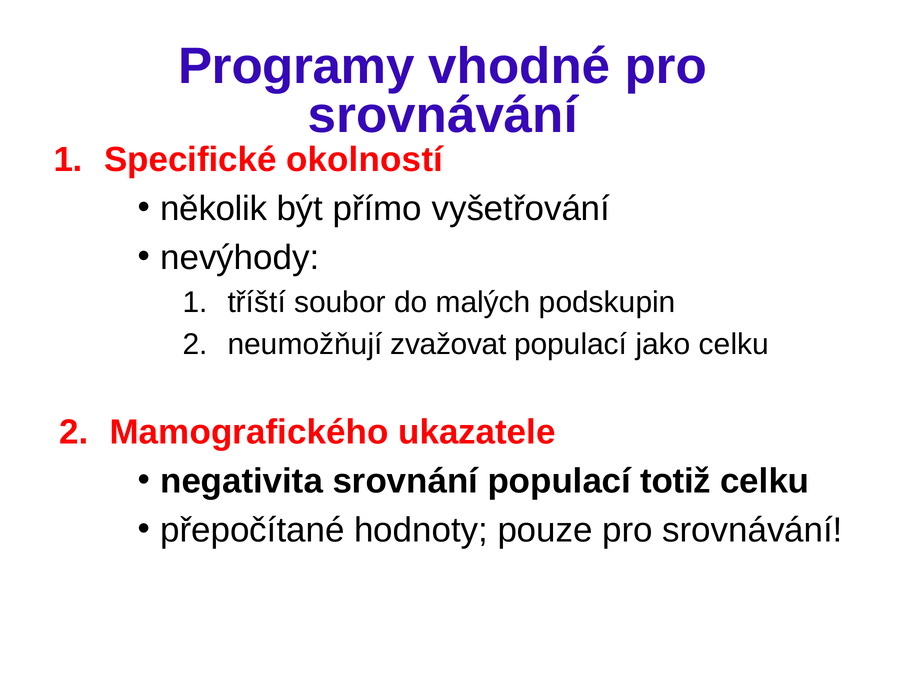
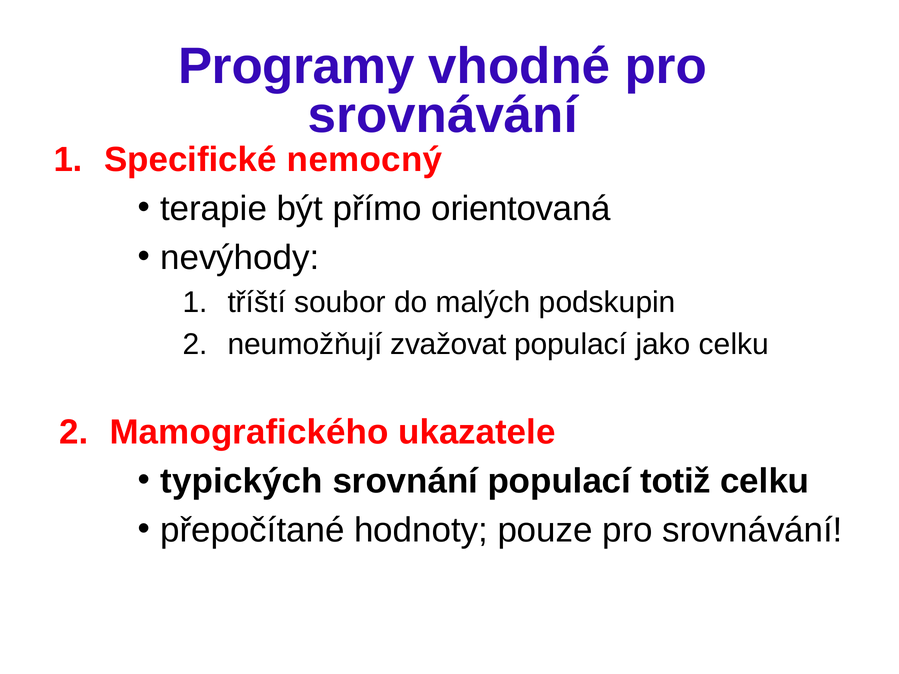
okolností: okolností -> nemocný
několik: několik -> terapie
vyšetřování: vyšetřování -> orientovaná
negativita: negativita -> typických
